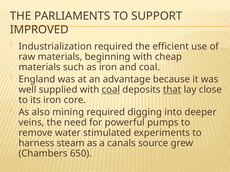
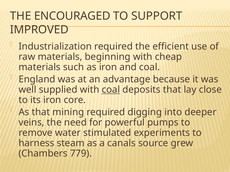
PARLIAMENTS: PARLIAMENTS -> ENCOURAGED
that at (172, 90) underline: present -> none
As also: also -> that
650: 650 -> 779
